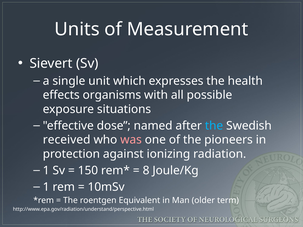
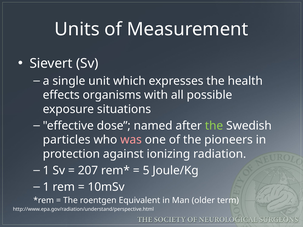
the at (214, 126) colour: light blue -> light green
received: received -> particles
150: 150 -> 207
8: 8 -> 5
